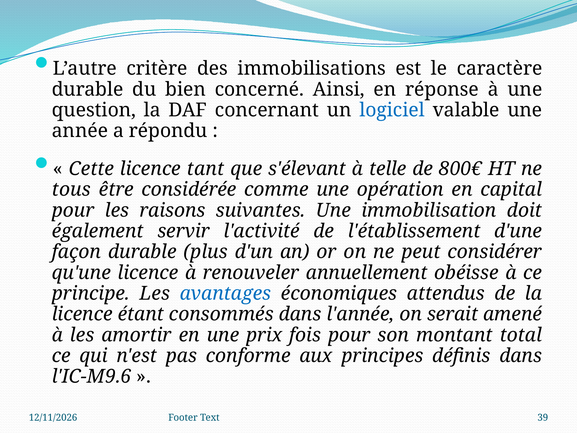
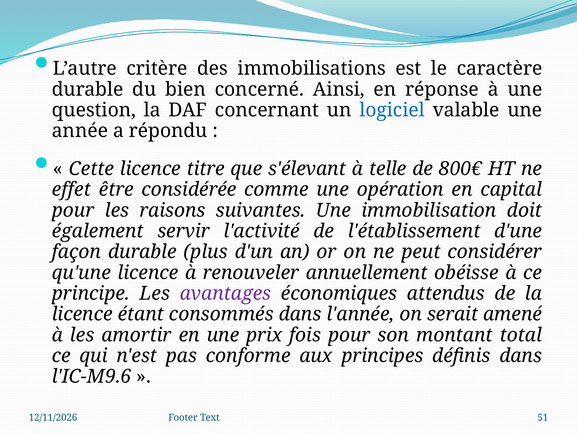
tant: tant -> titre
tous: tous -> effet
avantages colour: blue -> purple
39: 39 -> 51
